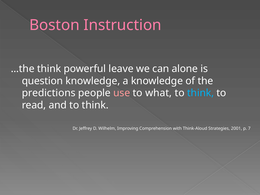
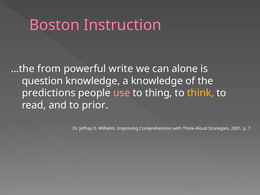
…the think: think -> from
leave: leave -> write
what: what -> thing
think at (201, 93) colour: light blue -> yellow
and to think: think -> prior
